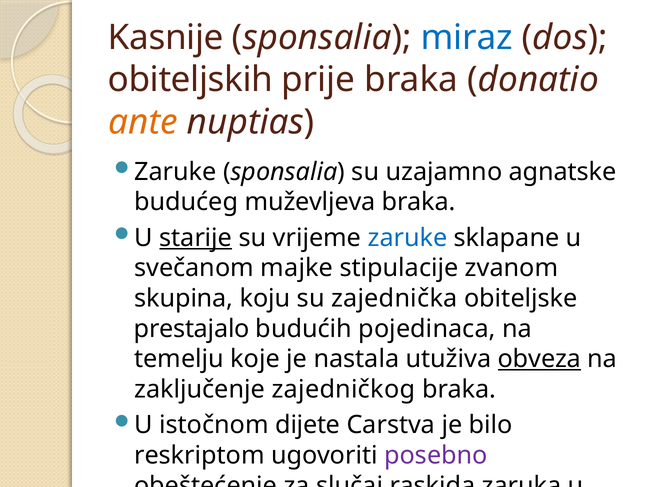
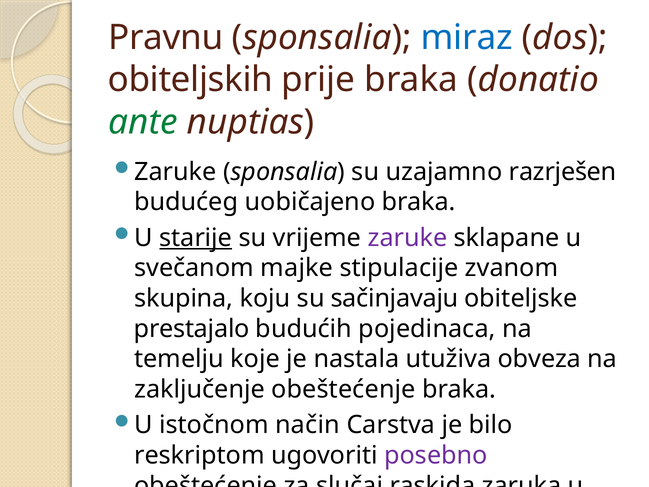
Kasnije: Kasnije -> Pravnu
ante colour: orange -> green
agnatske: agnatske -> razrješen
muževljeva: muževljeva -> uobičajeno
zaruke at (407, 238) colour: blue -> purple
zajednička: zajednička -> sačinjavaju
obveza underline: present -> none
zaključenje zajedničkog: zajedničkog -> obeštećenje
dijete: dijete -> način
